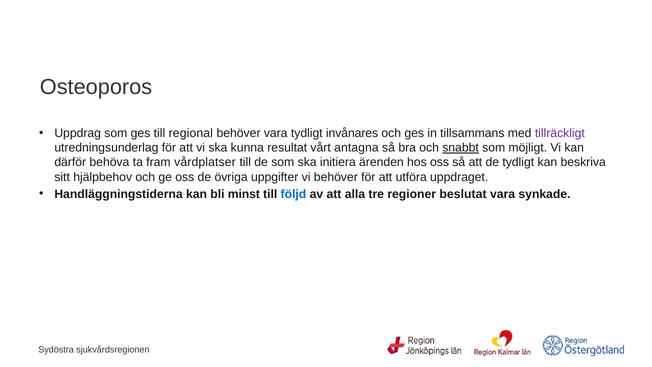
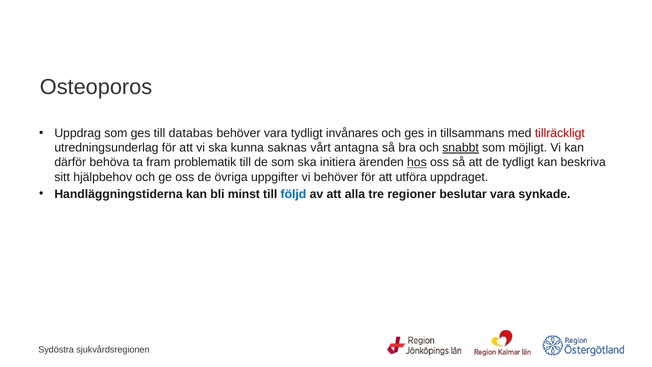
regional: regional -> databas
tillräckligt colour: purple -> red
resultat: resultat -> saknas
vårdplatser: vårdplatser -> problematik
hos underline: none -> present
beslutat: beslutat -> beslutar
